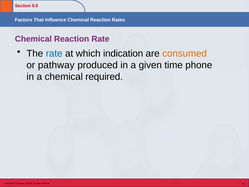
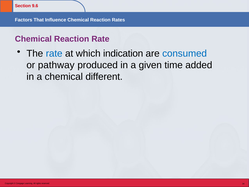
consumed colour: orange -> blue
phone: phone -> added
required: required -> different
